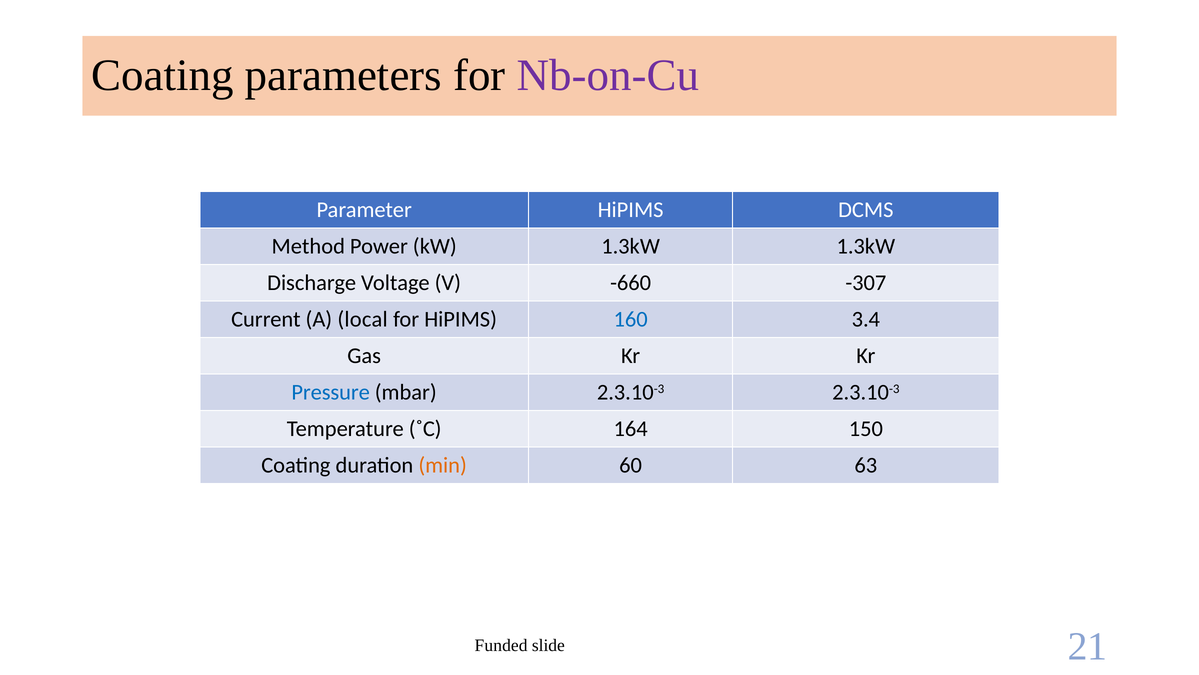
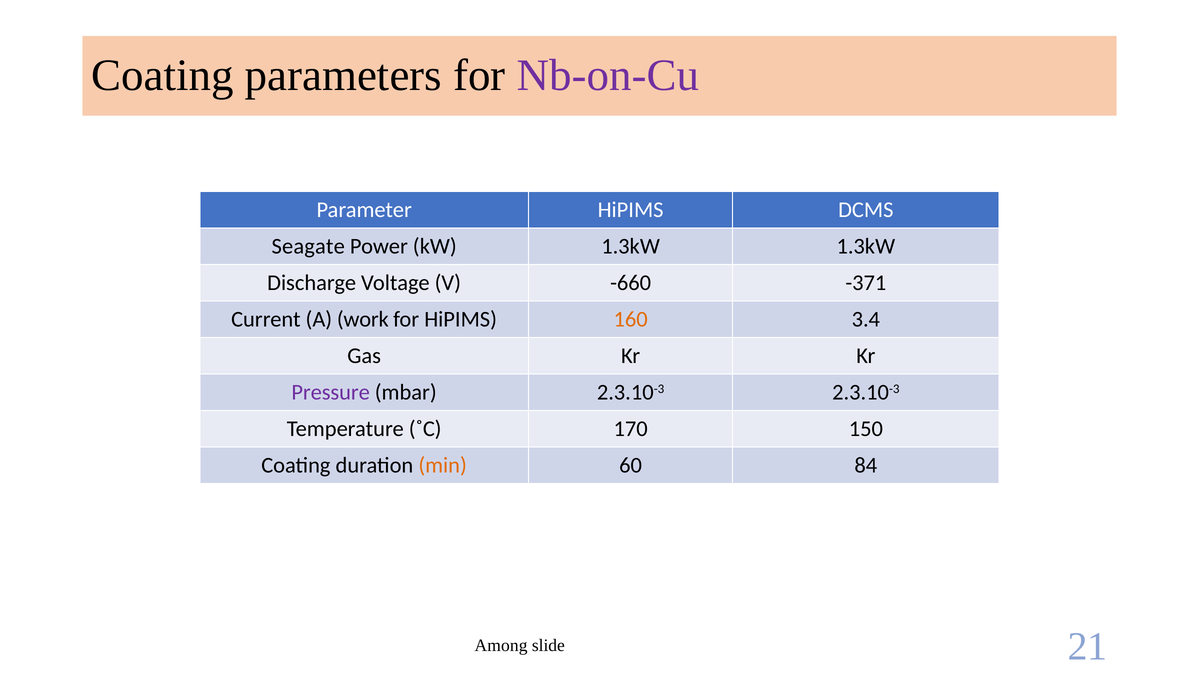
Method: Method -> Seagate
-307: -307 -> -371
local: local -> work
160 colour: blue -> orange
Pressure colour: blue -> purple
164: 164 -> 170
63: 63 -> 84
Funded: Funded -> Among
